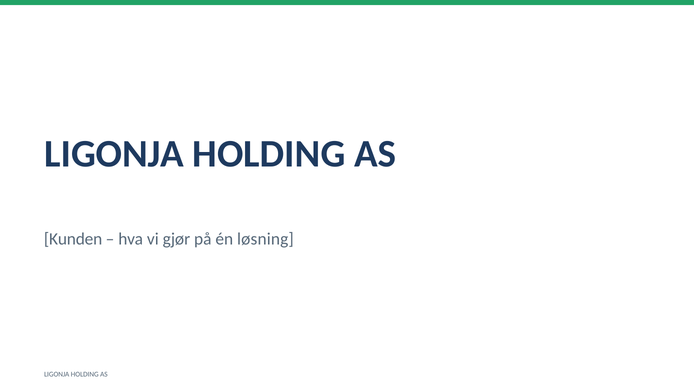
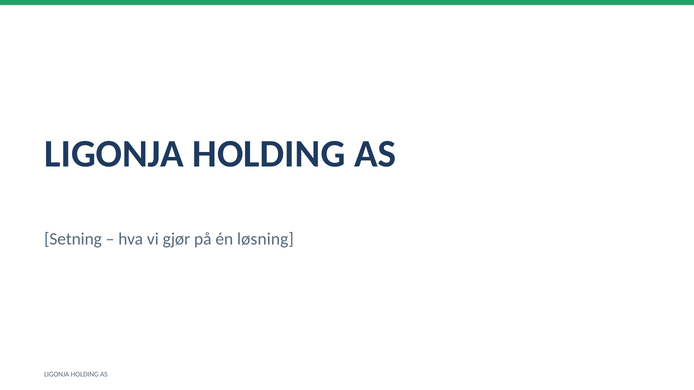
Kunden: Kunden -> Setning
